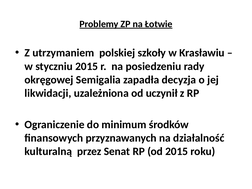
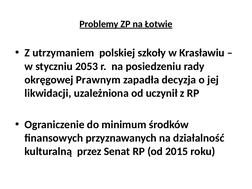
styczniu 2015: 2015 -> 2053
Semigalia: Semigalia -> Prawnym
